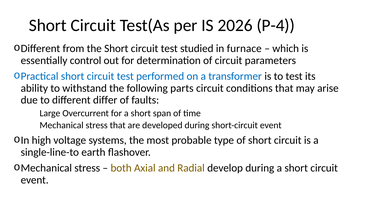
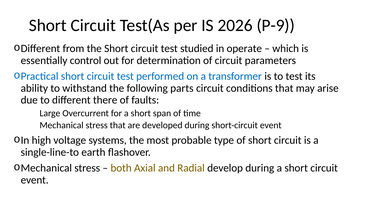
P-4: P-4 -> P-9
furnace: furnace -> operate
differ: differ -> there
